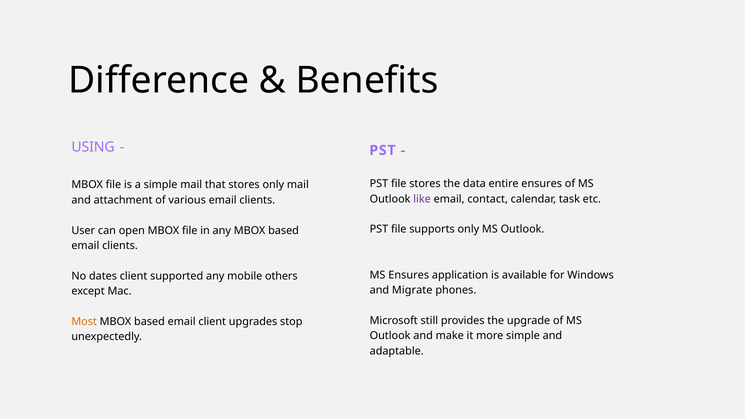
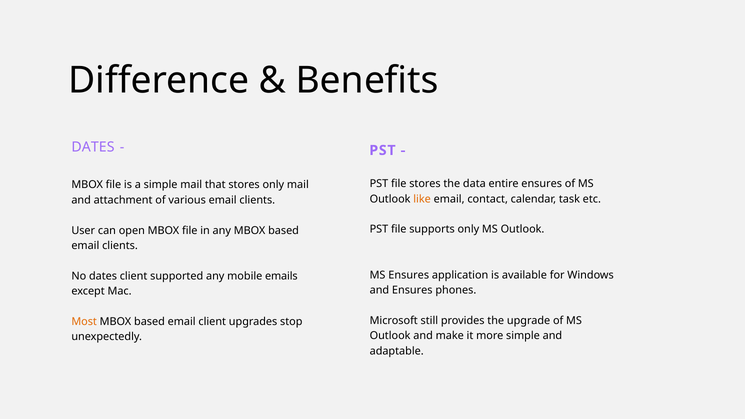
USING at (93, 147): USING -> DATES
like colour: purple -> orange
others: others -> emails
and Migrate: Migrate -> Ensures
